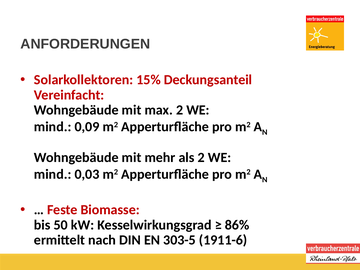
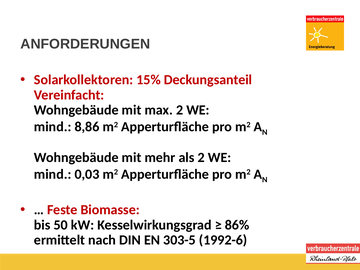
0,09: 0,09 -> 8,86
1911-6: 1911-6 -> 1992-6
